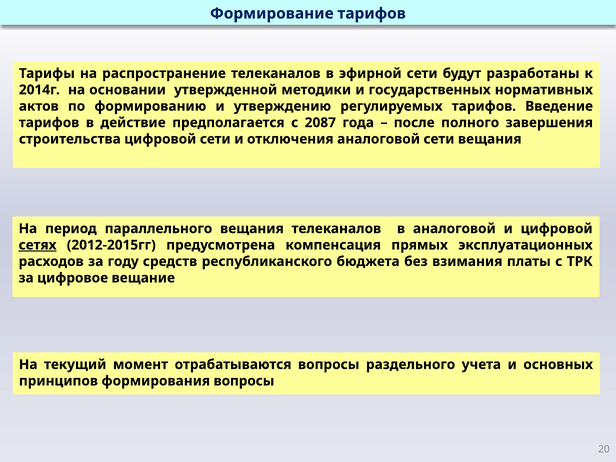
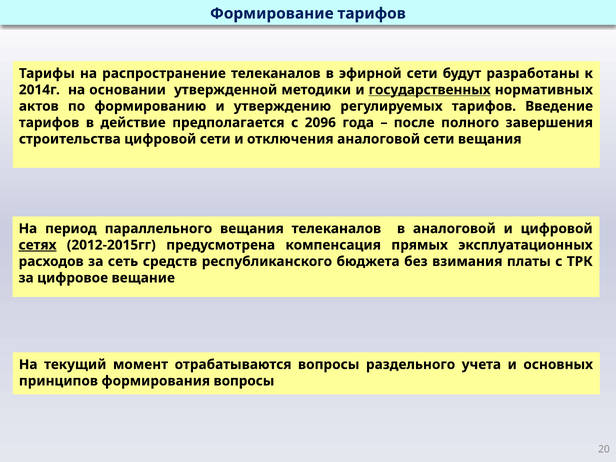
государственных underline: none -> present
2087: 2087 -> 2096
году: году -> сеть
